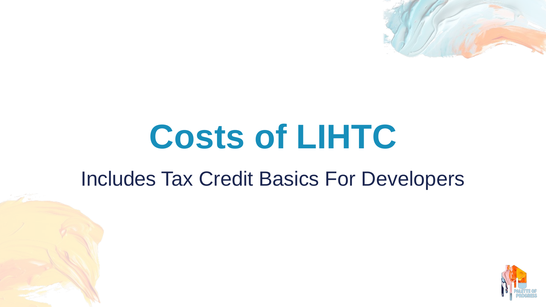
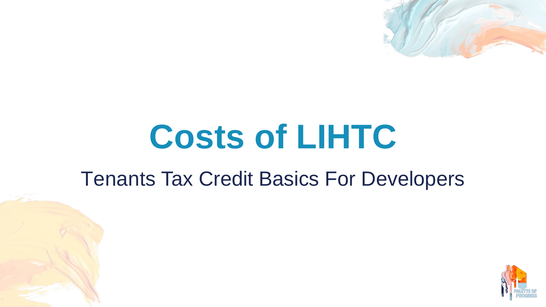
Includes: Includes -> Tenants
